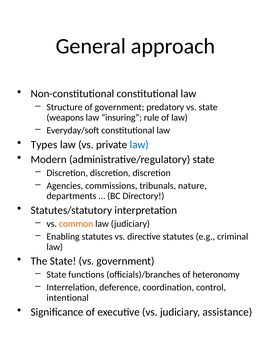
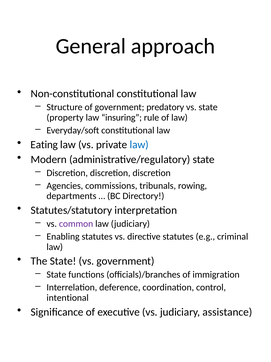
weapons: weapons -> property
Types: Types -> Eating
nature: nature -> rowing
common colour: orange -> purple
heteronomy: heteronomy -> immigration
